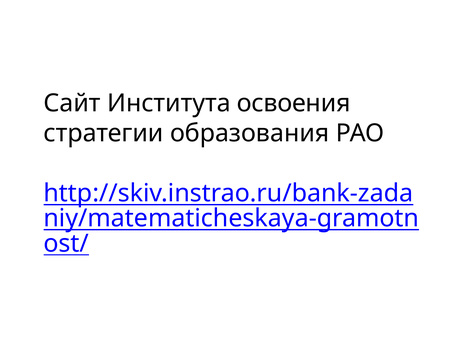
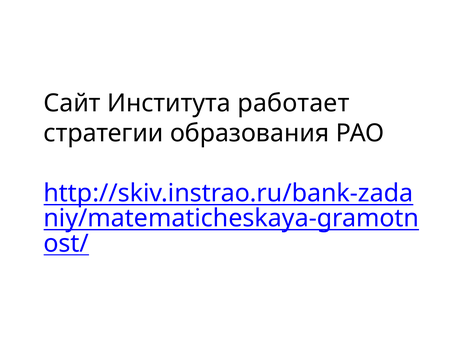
освоения: освоения -> работает
